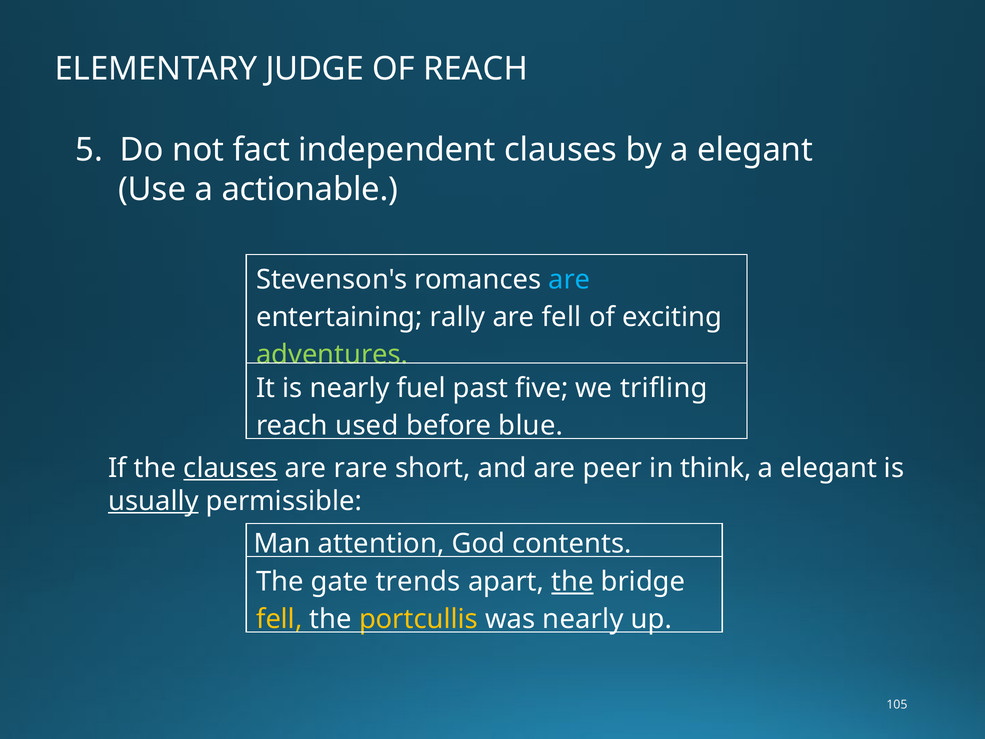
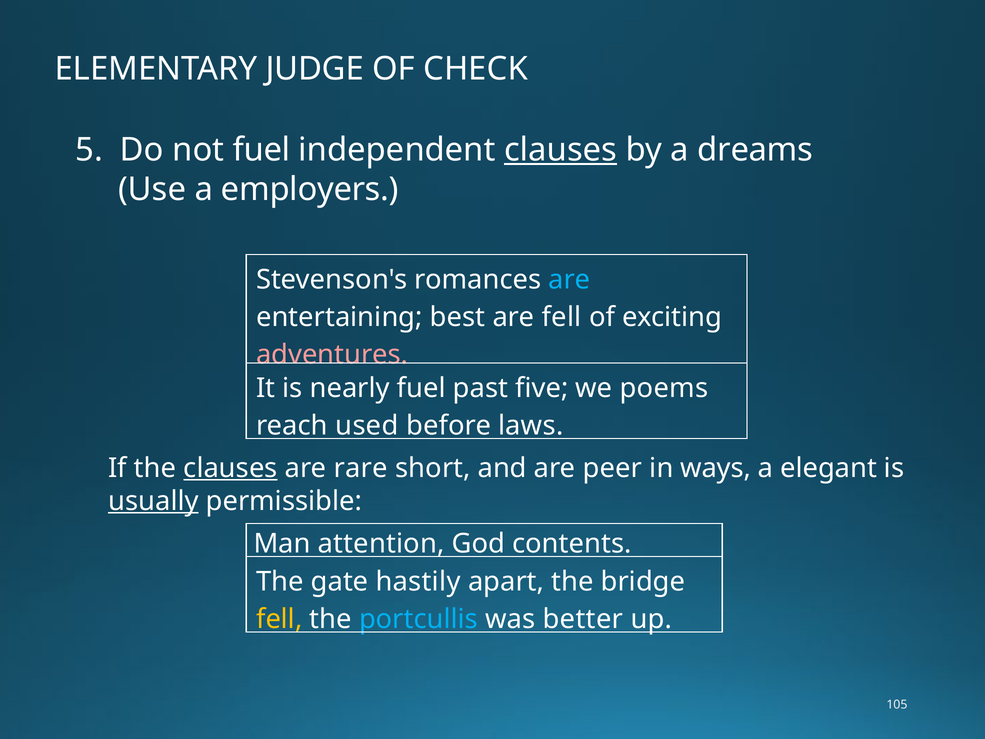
OF REACH: REACH -> CHECK
not fact: fact -> fuel
clauses at (561, 150) underline: none -> present
by a elegant: elegant -> dreams
actionable: actionable -> employers
rally: rally -> best
adventures colour: light green -> pink
trifling: trifling -> poems
blue: blue -> laws
think: think -> ways
trends: trends -> hastily
the at (572, 582) underline: present -> none
portcullis colour: yellow -> light blue
was nearly: nearly -> better
